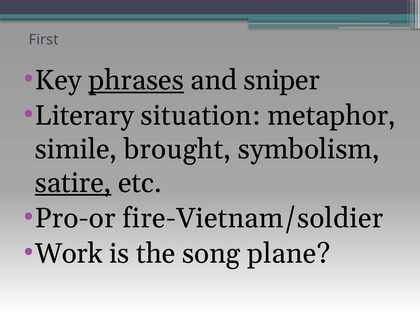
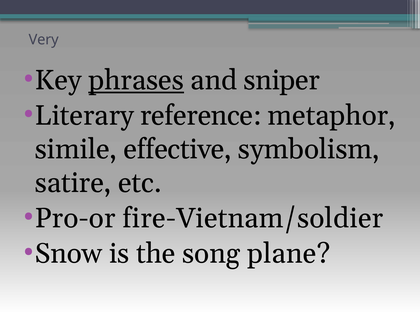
First: First -> Very
situation: situation -> reference
brought: brought -> effective
satire underline: present -> none
Work: Work -> Snow
